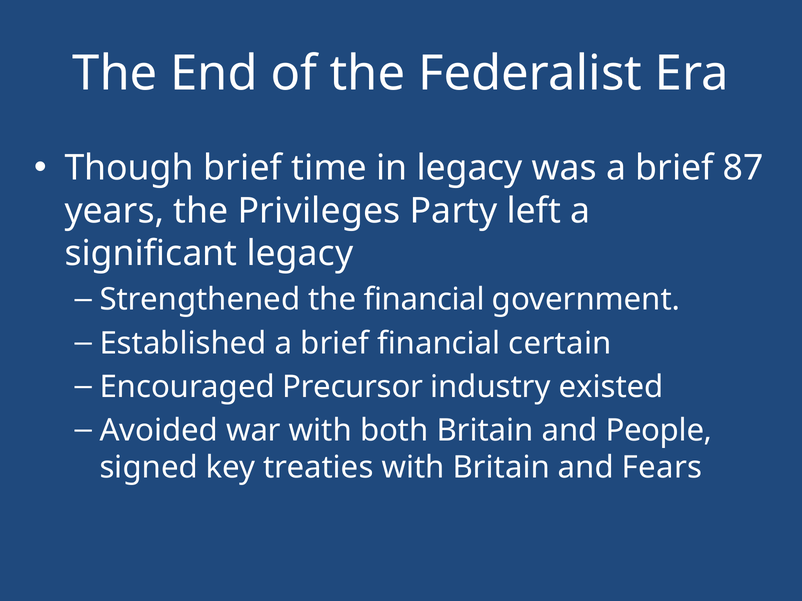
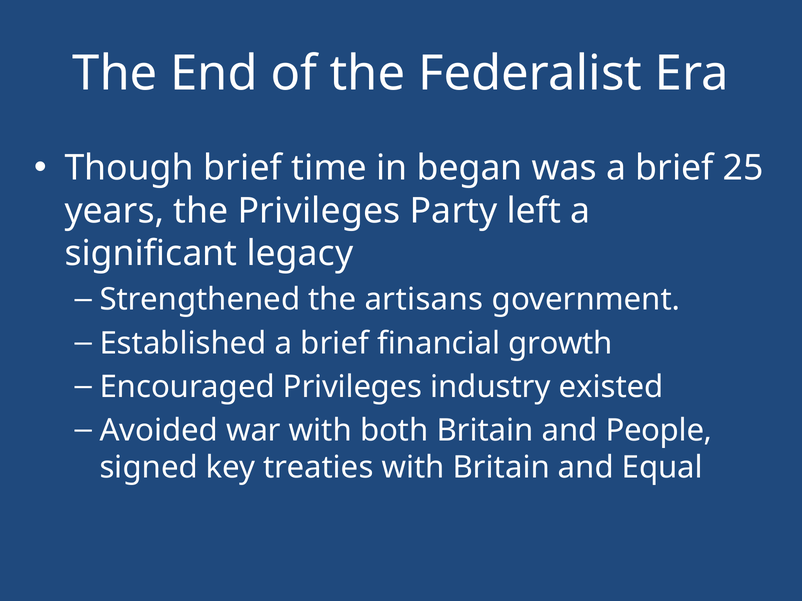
in legacy: legacy -> began
87: 87 -> 25
the financial: financial -> artisans
certain: certain -> growth
Encouraged Precursor: Precursor -> Privileges
Fears: Fears -> Equal
